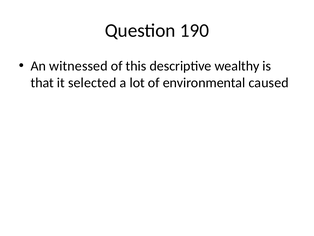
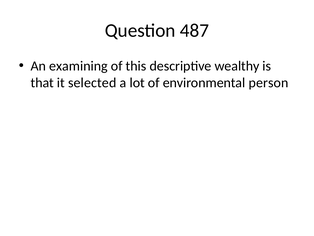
190: 190 -> 487
witnessed: witnessed -> examining
caused: caused -> person
